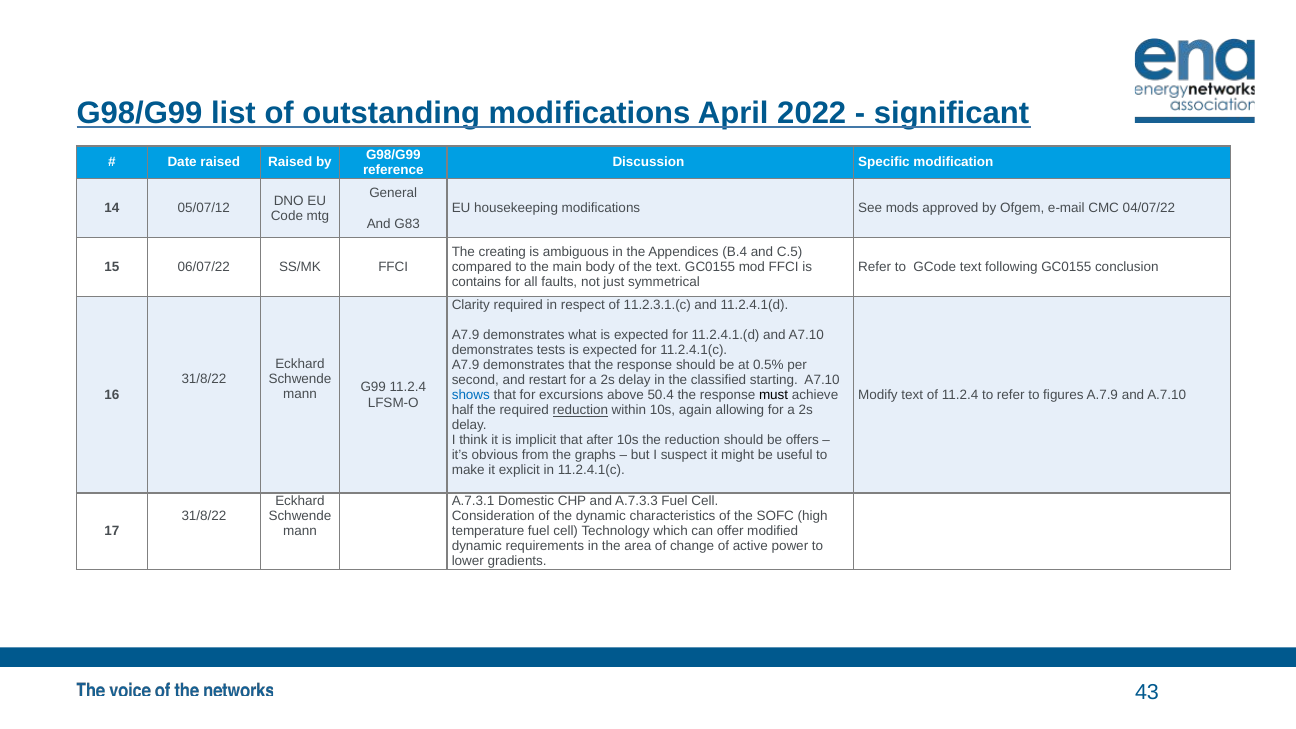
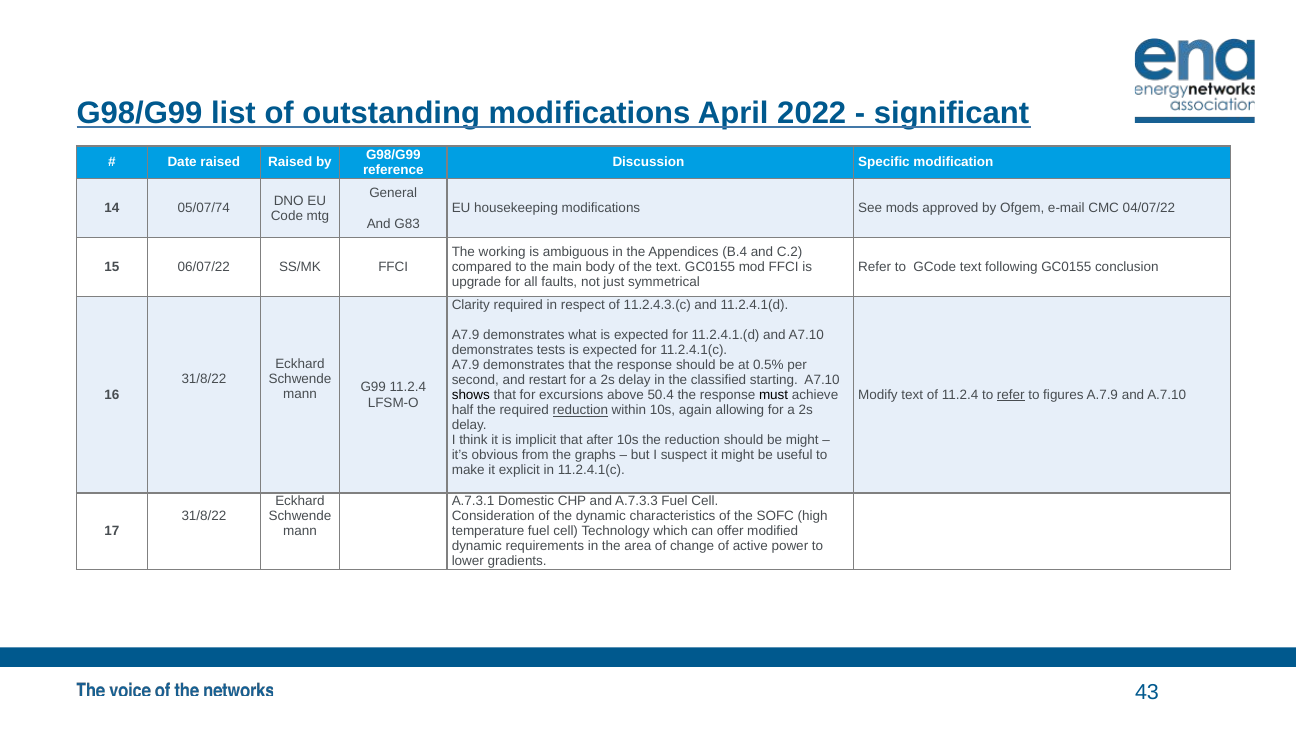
05/07/12: 05/07/12 -> 05/07/74
creating: creating -> working
C.5: C.5 -> C.2
contains: contains -> upgrade
11.2.3.1.(c: 11.2.3.1.(c -> 11.2.4.3.(c
shows colour: blue -> black
refer at (1011, 395) underline: none -> present
be offers: offers -> might
